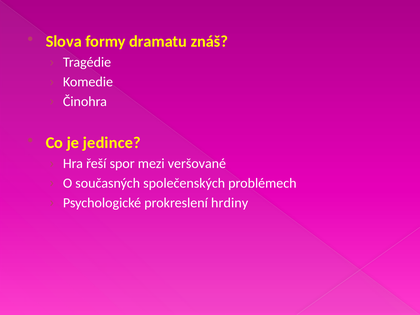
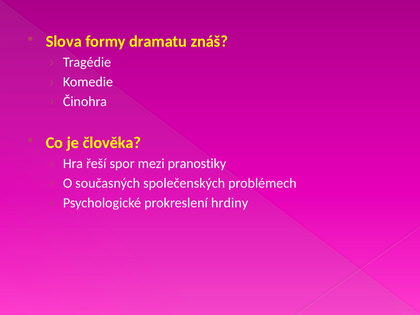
jedince: jedince -> člověka
veršované: veršované -> pranostiky
